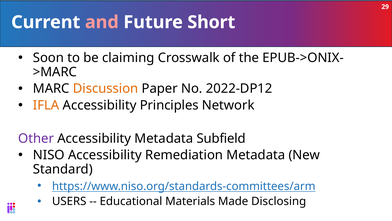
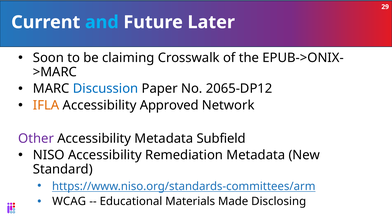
and colour: pink -> light blue
Short: Short -> Later
Discussion colour: orange -> blue
2022-DP12: 2022-DP12 -> 2065-DP12
Principles: Principles -> Approved
USERS: USERS -> WCAG
